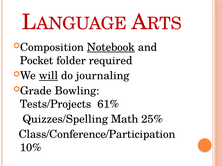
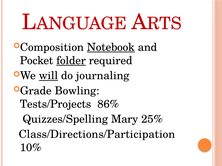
folder underline: none -> present
61%: 61% -> 86%
Math: Math -> Mary
Class/Conference/Participation: Class/Conference/Participation -> Class/Directions/Participation
